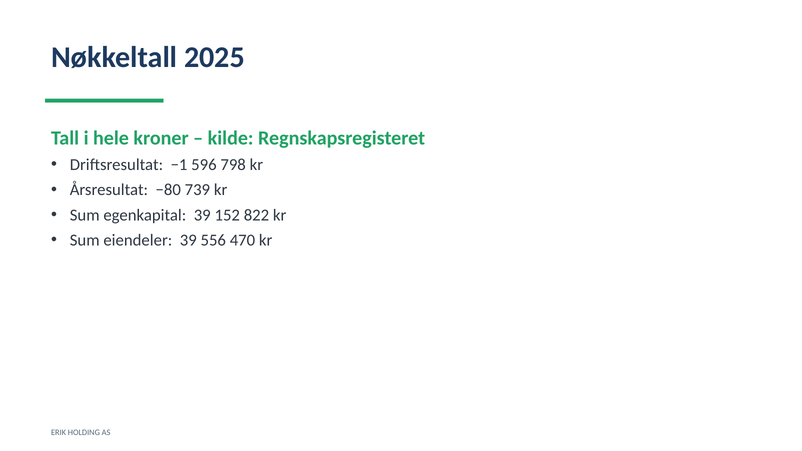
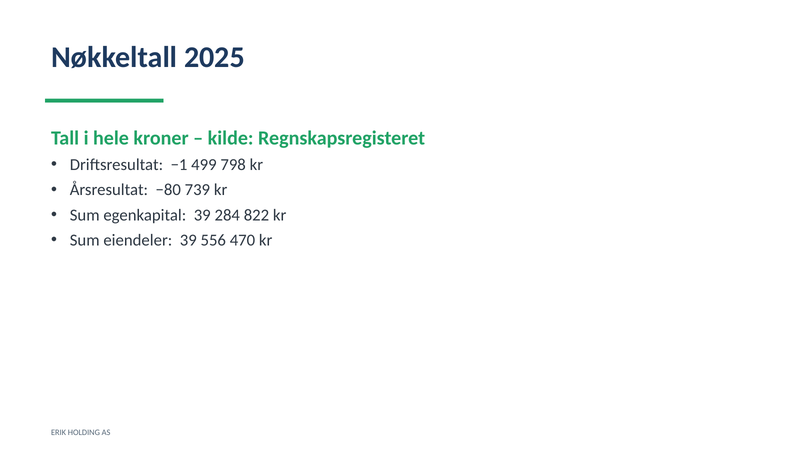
596: 596 -> 499
152: 152 -> 284
